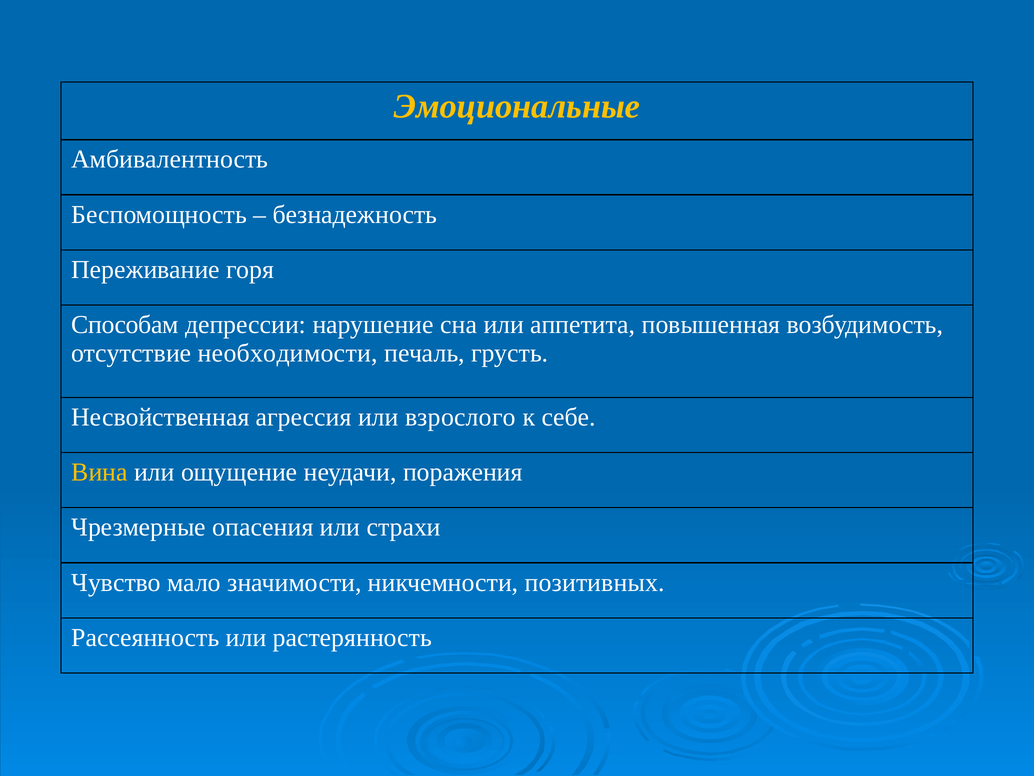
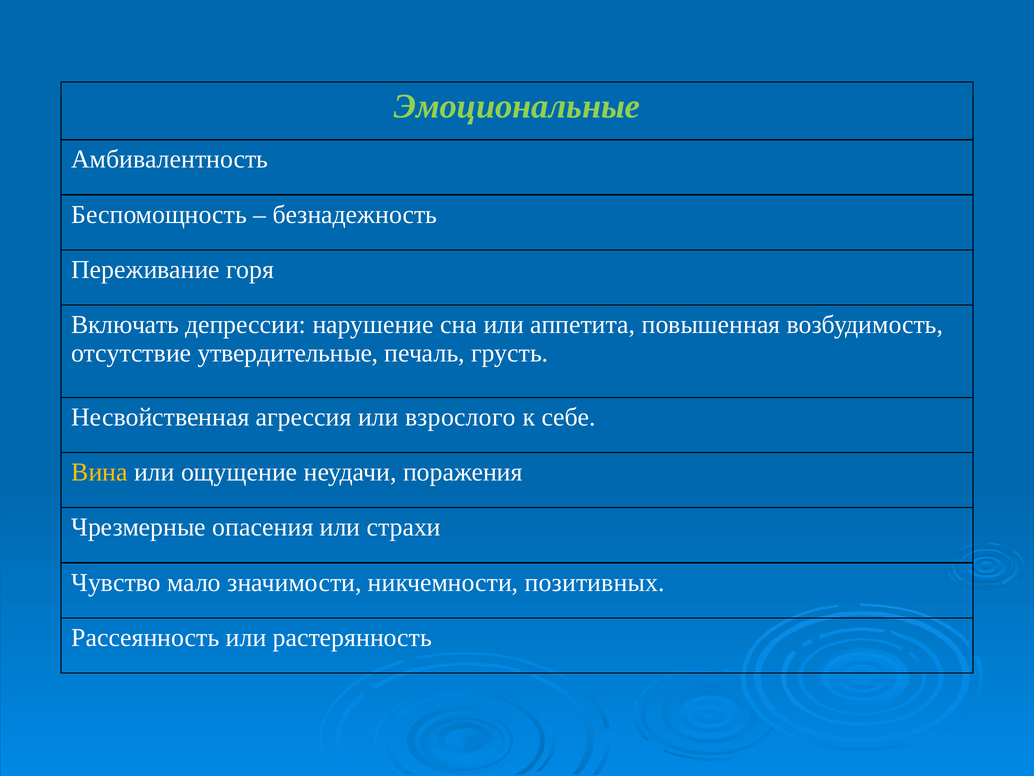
Эмоциональные colour: yellow -> light green
Способам: Способам -> Включать
необходимости: необходимости -> утвердительные
